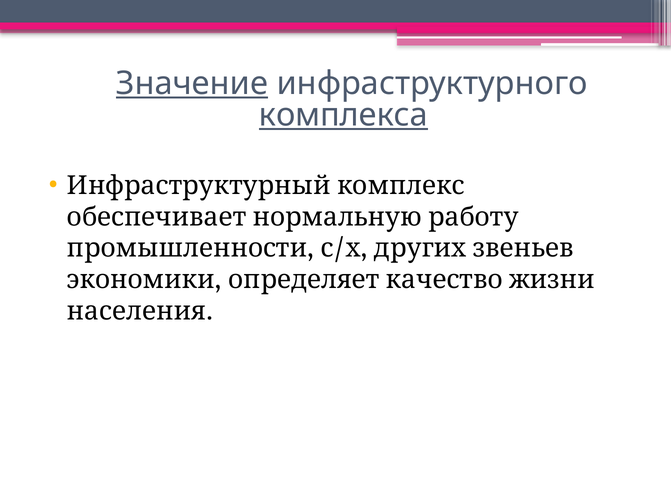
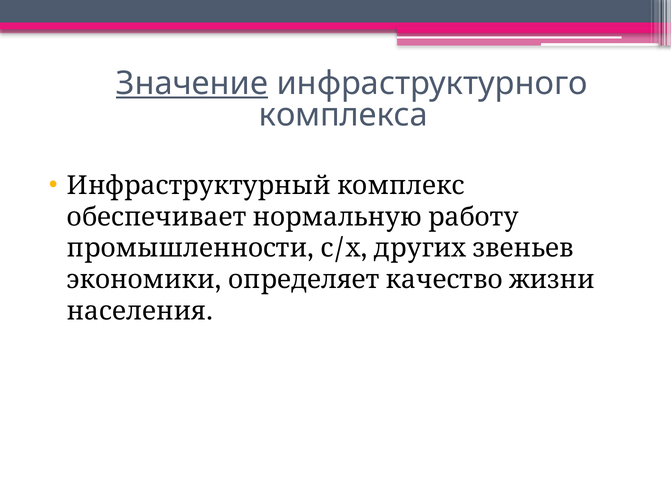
комплекса underline: present -> none
